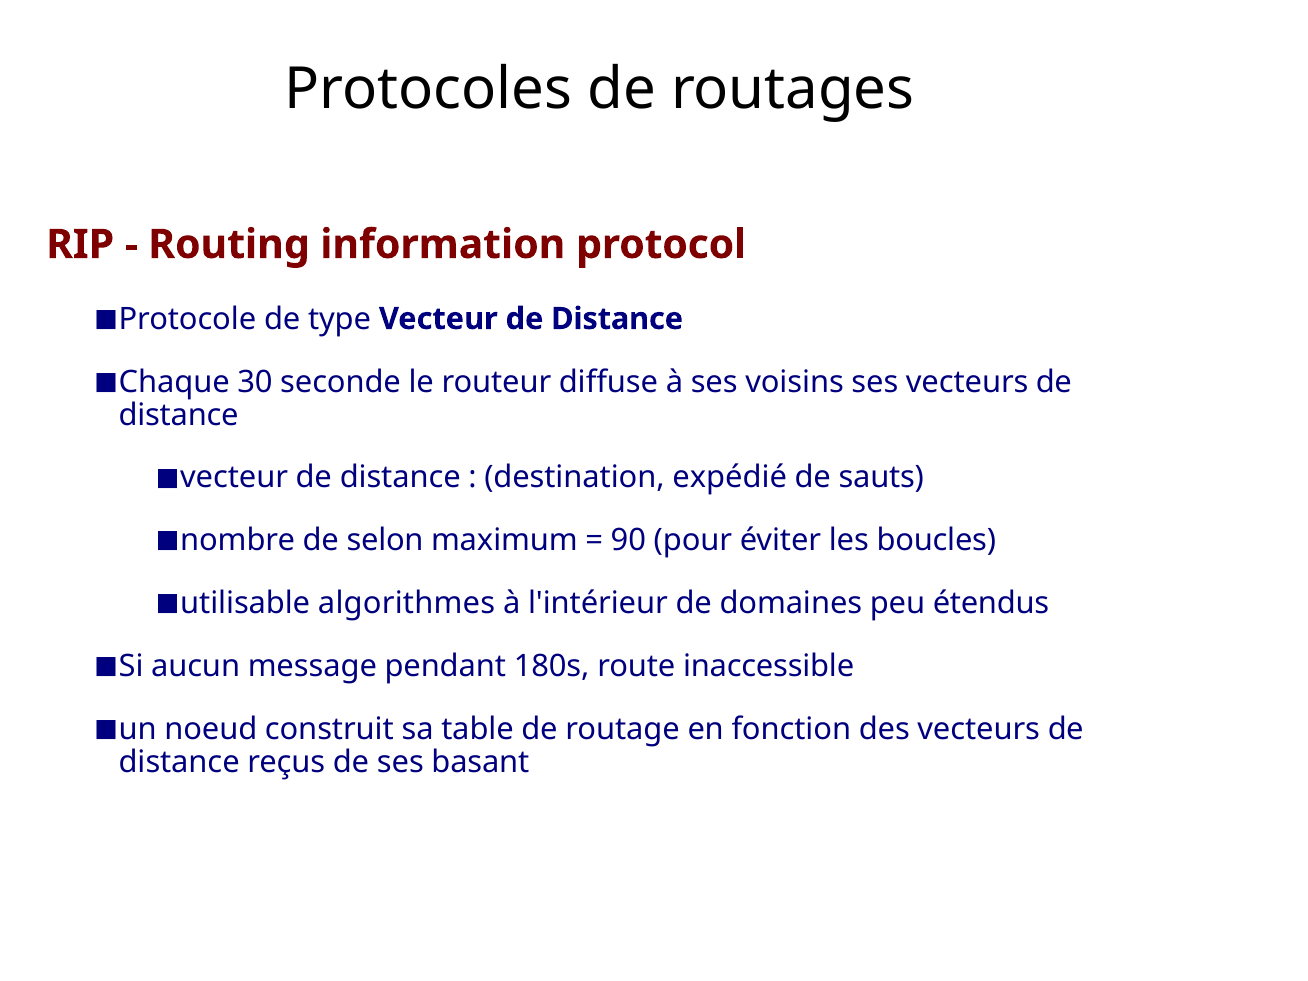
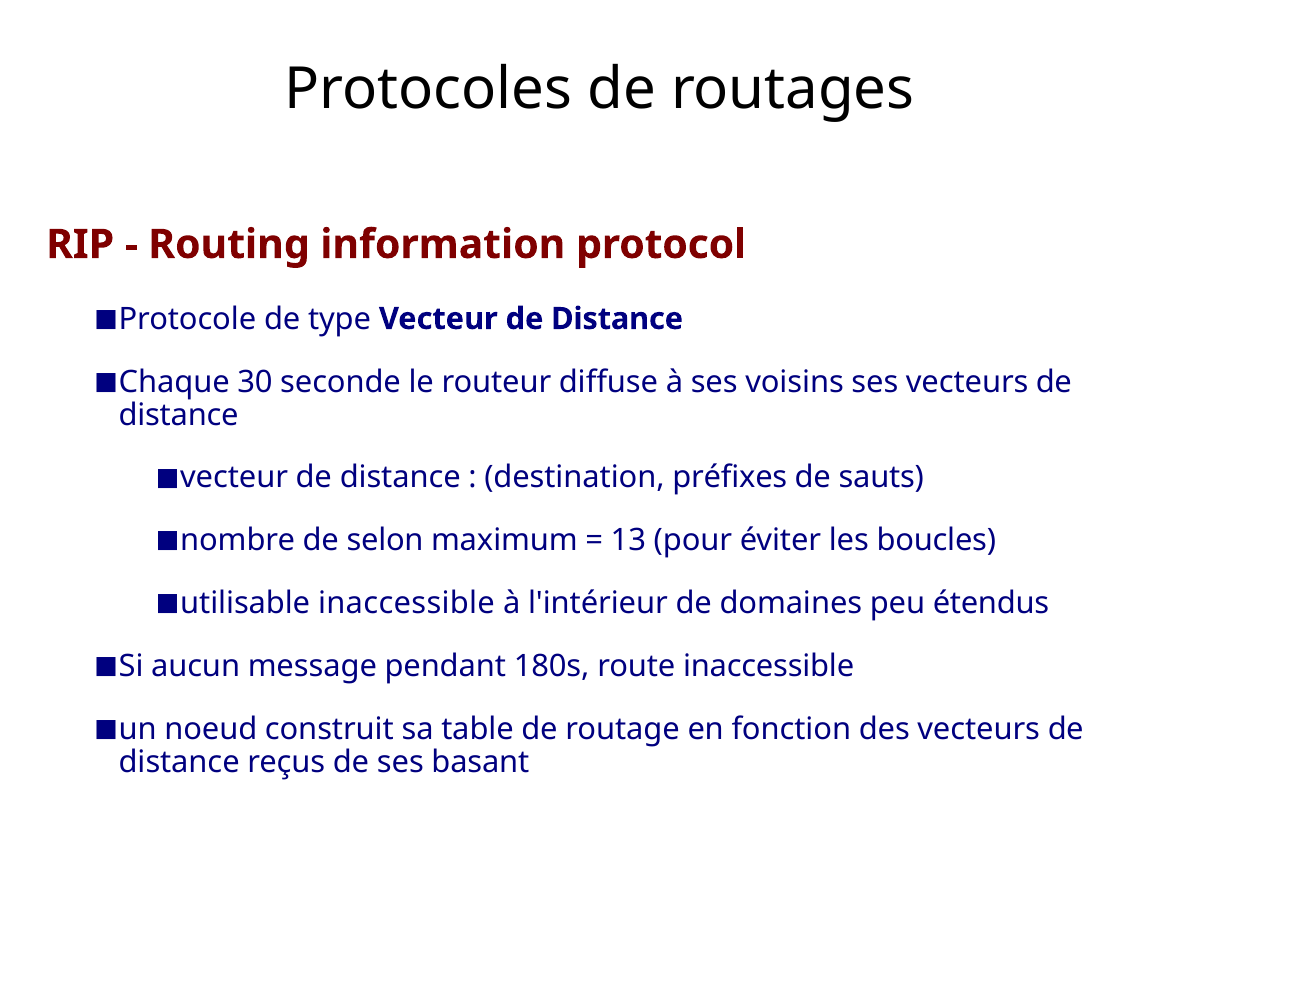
expédié: expédié -> préfixes
90: 90 -> 13
algorithmes at (407, 603): algorithmes -> inaccessible
